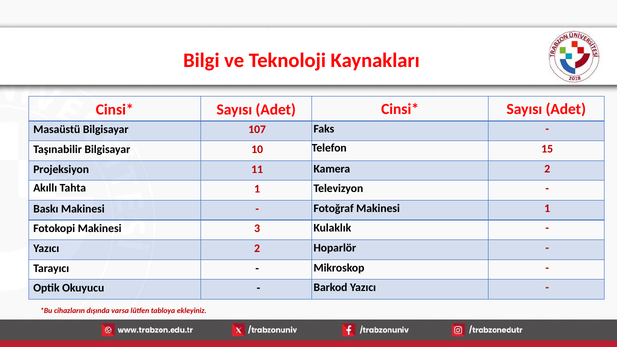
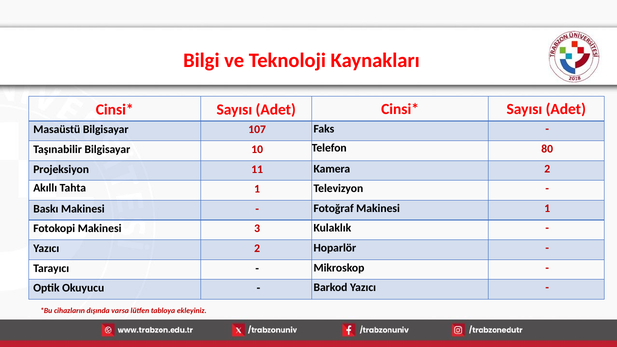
15: 15 -> 80
